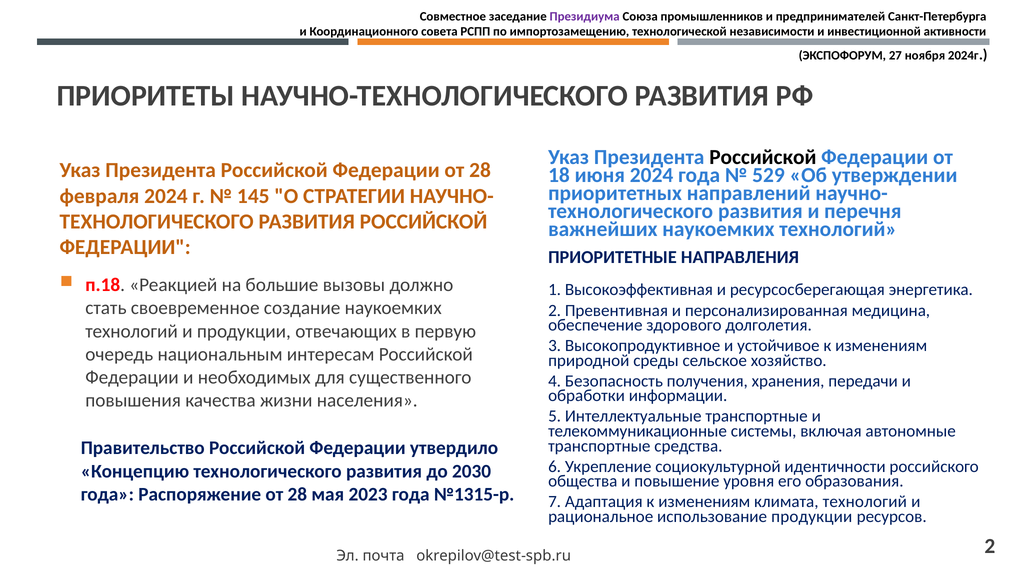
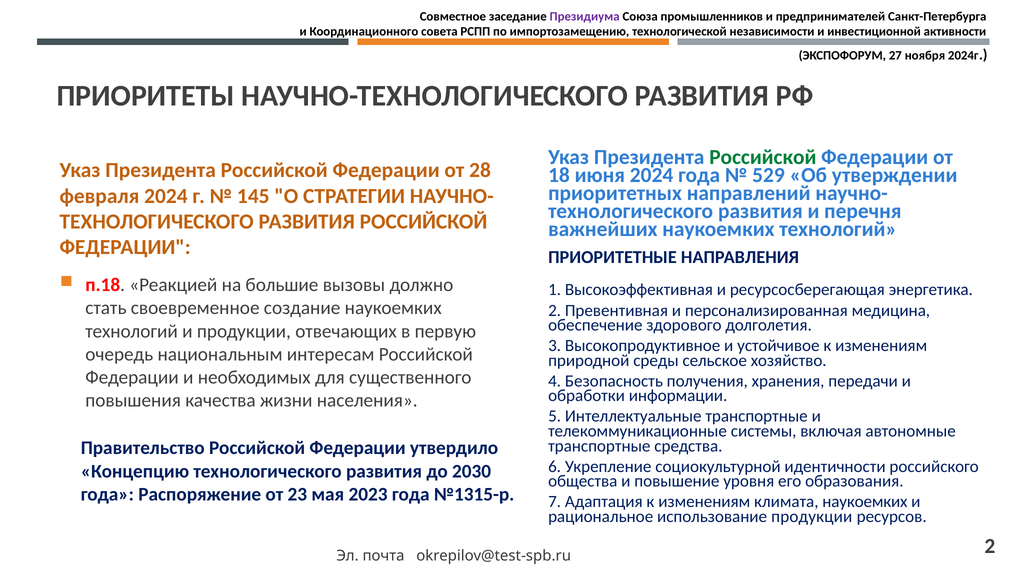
Российской at (763, 157) colour: black -> green
Распоряжение от 28: 28 -> 23
климата технологий: технологий -> наукоемких
